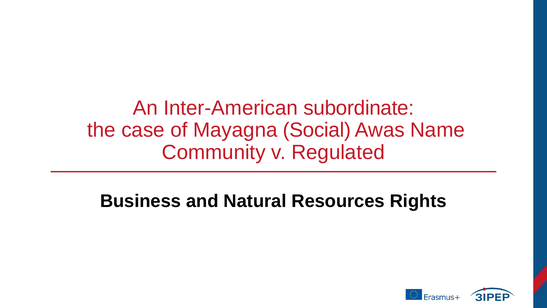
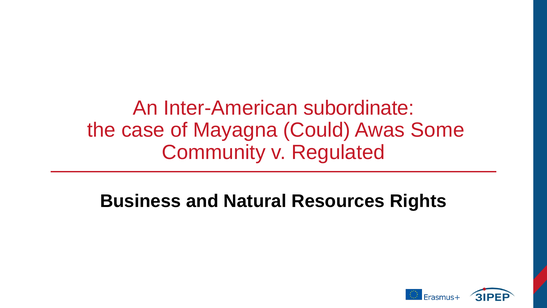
Social: Social -> Could
Name: Name -> Some
